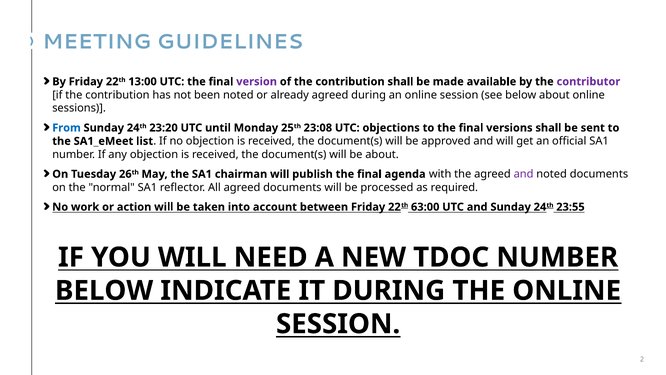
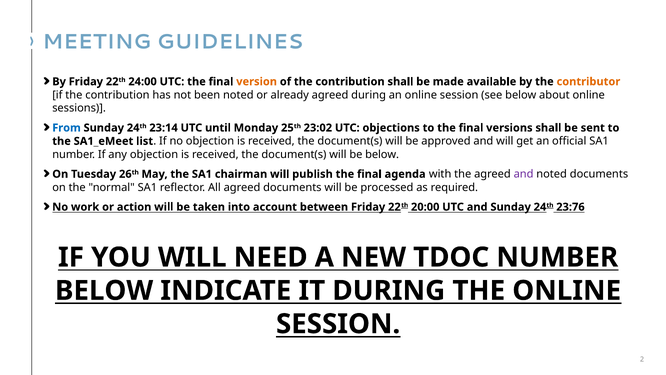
13:00: 13:00 -> 24:00
version colour: purple -> orange
contributor colour: purple -> orange
23:20: 23:20 -> 23:14
23:08: 23:08 -> 23:02
be about: about -> below
63:00: 63:00 -> 20:00
23:55: 23:55 -> 23:76
